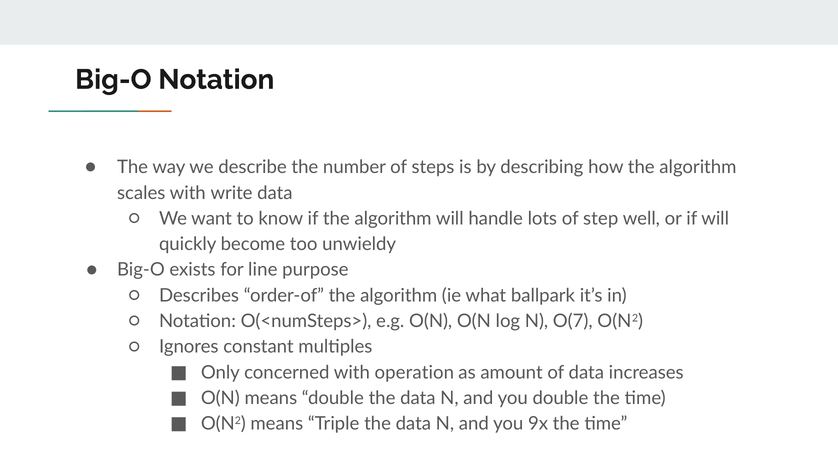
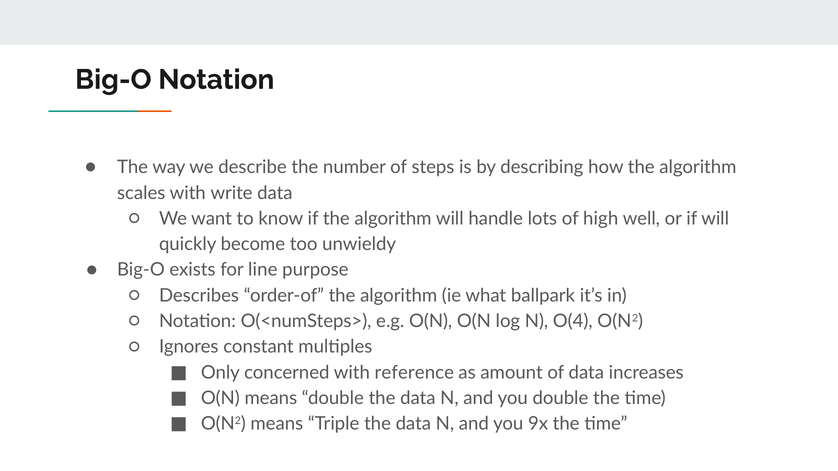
step: step -> high
O(7: O(7 -> O(4
operation: operation -> reference
